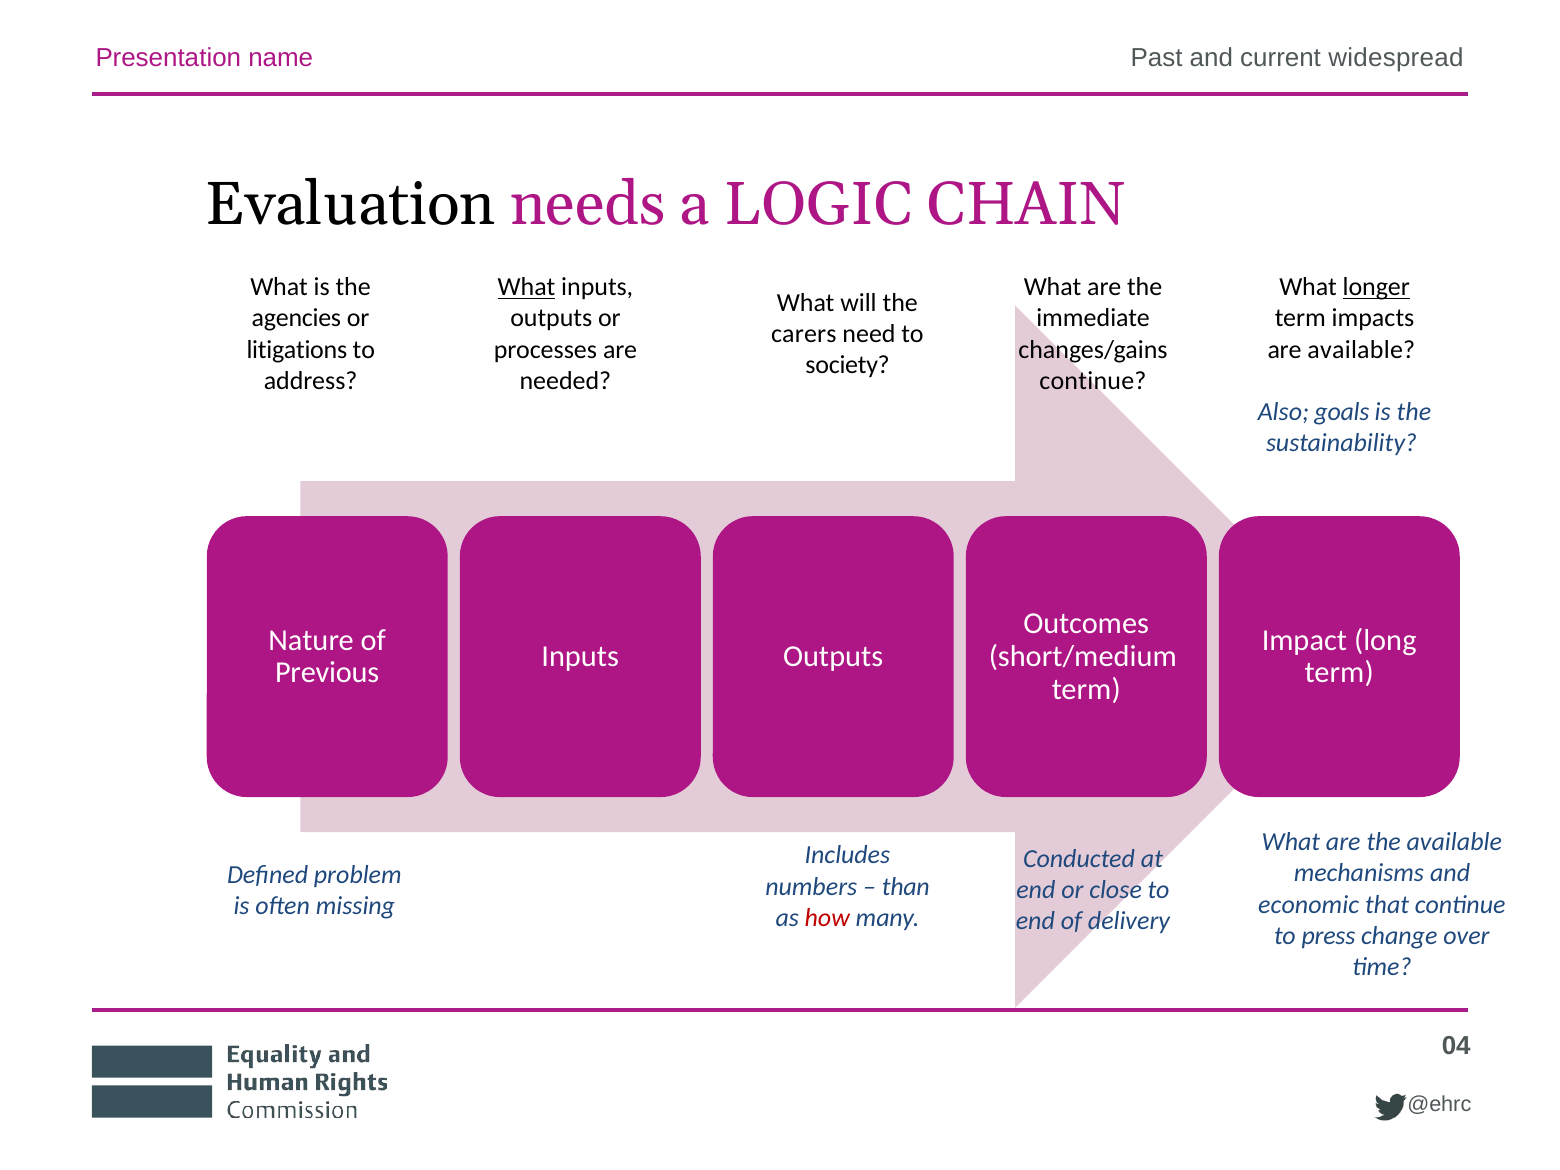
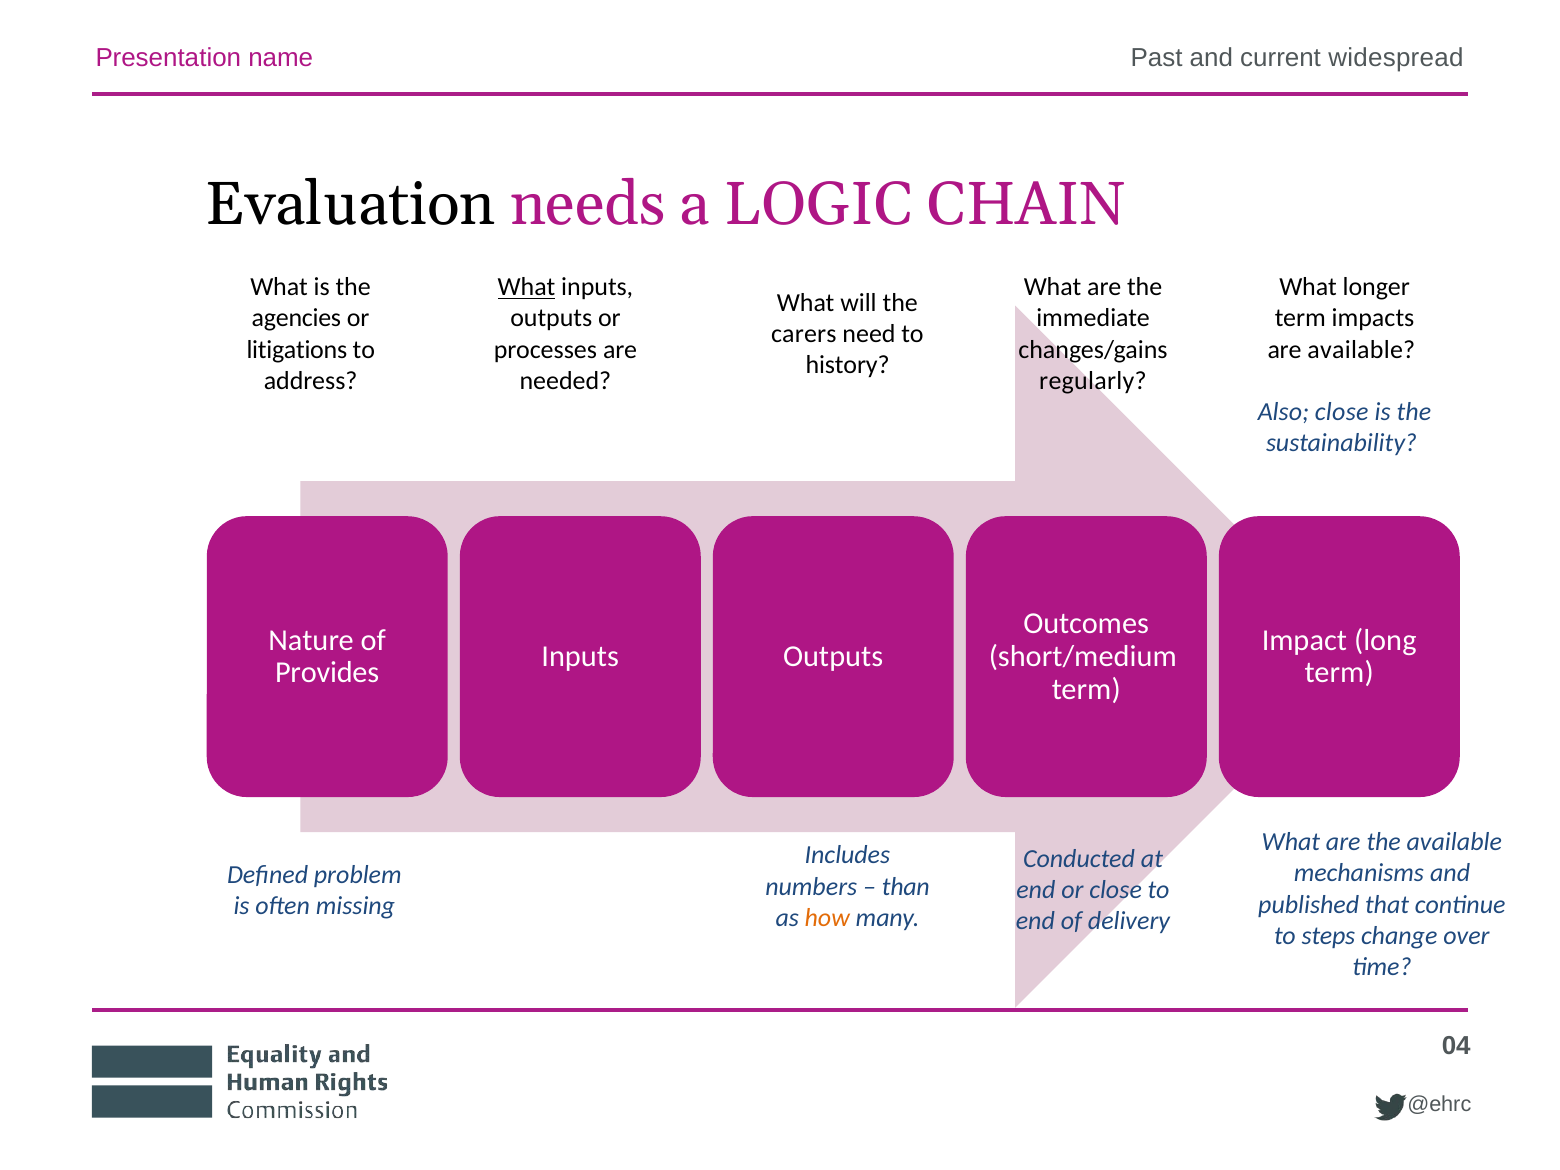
longer underline: present -> none
society: society -> history
continue at (1093, 381): continue -> regularly
Also goals: goals -> close
Previous: Previous -> Provides
economic: economic -> published
how colour: red -> orange
press: press -> steps
